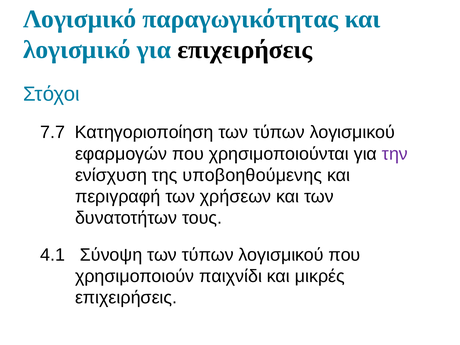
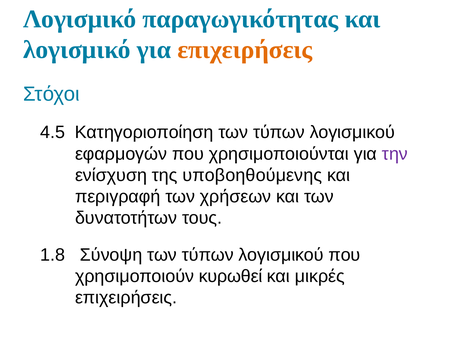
επιχειρήσεις at (245, 50) colour: black -> orange
7.7: 7.7 -> 4.5
4.1: 4.1 -> 1.8
παιχνίδι: παιχνίδι -> κυρωθεί
